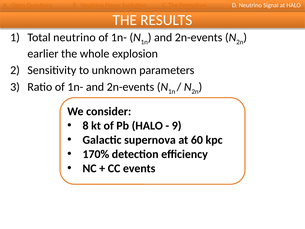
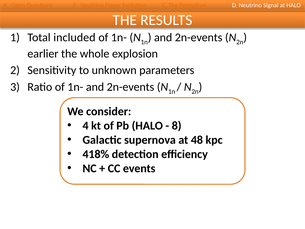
Total neutrino: neutrino -> included
8: 8 -> 4
9: 9 -> 8
60: 60 -> 48
170%: 170% -> 418%
